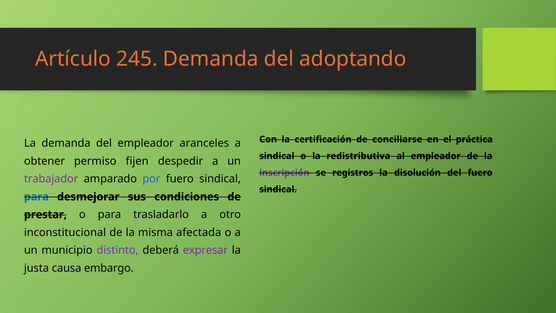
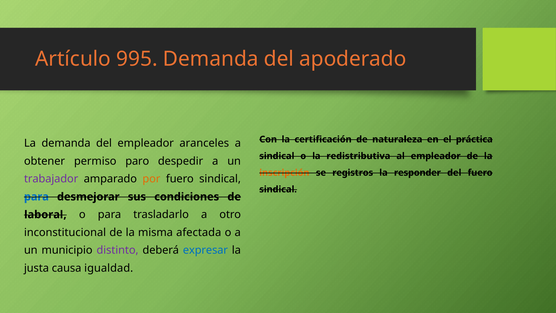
245: 245 -> 995
adoptando: adoptando -> apoderado
conciliarse: conciliarse -> naturaleza
fijen: fijen -> paro
inscripción colour: purple -> orange
disolución: disolución -> responder
por colour: blue -> orange
prestar: prestar -> laboral
expresar colour: purple -> blue
embargo: embargo -> igualdad
